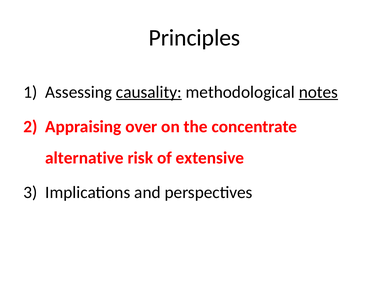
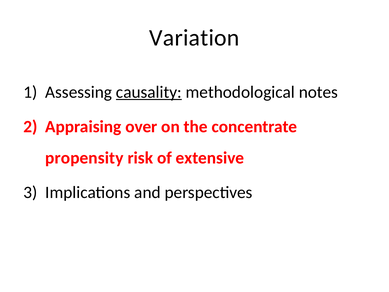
Principles: Principles -> Variation
notes underline: present -> none
alternative: alternative -> propensity
